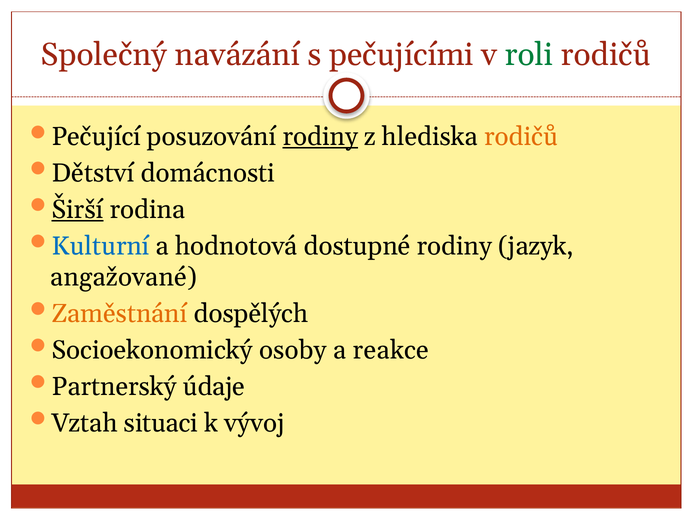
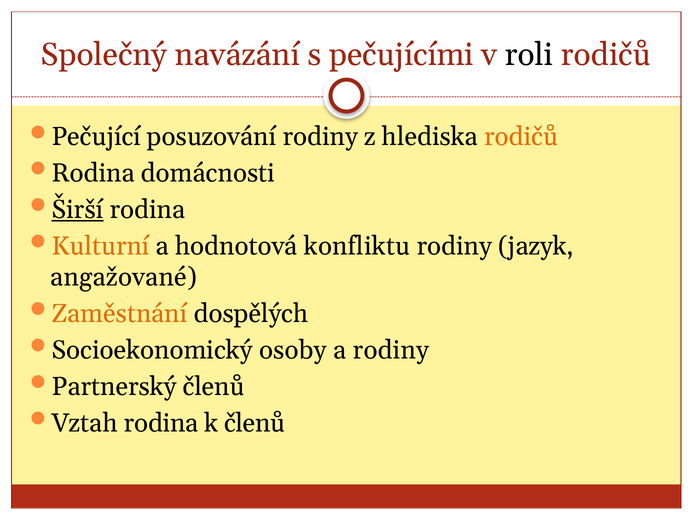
roli colour: green -> black
rodiny at (320, 137) underline: present -> none
Dětství at (93, 173): Dětství -> Rodina
Kulturní colour: blue -> orange
dostupné: dostupné -> konfliktu
a reakce: reakce -> rodiny
Partnerský údaje: údaje -> členů
Vztah situaci: situaci -> rodina
k vývoj: vývoj -> členů
